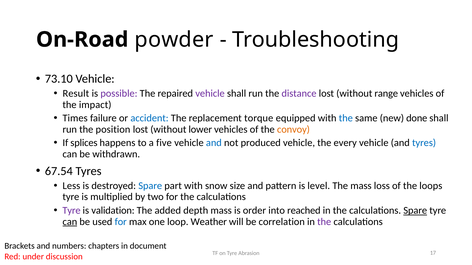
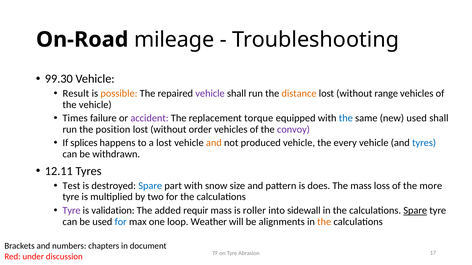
powder: powder -> mileage
73.10: 73.10 -> 99.30
possible colour: purple -> orange
distance colour: purple -> orange
the impact: impact -> vehicle
accident colour: blue -> purple
new done: done -> used
lower: lower -> order
convoy colour: orange -> purple
a five: five -> lost
and at (214, 143) colour: blue -> orange
67.54: 67.54 -> 12.11
Less: Less -> Test
level: level -> does
loops: loops -> more
depth: depth -> requir
order: order -> roller
reached: reached -> sidewall
can at (70, 222) underline: present -> none
correlation: correlation -> alignments
the at (324, 222) colour: purple -> orange
